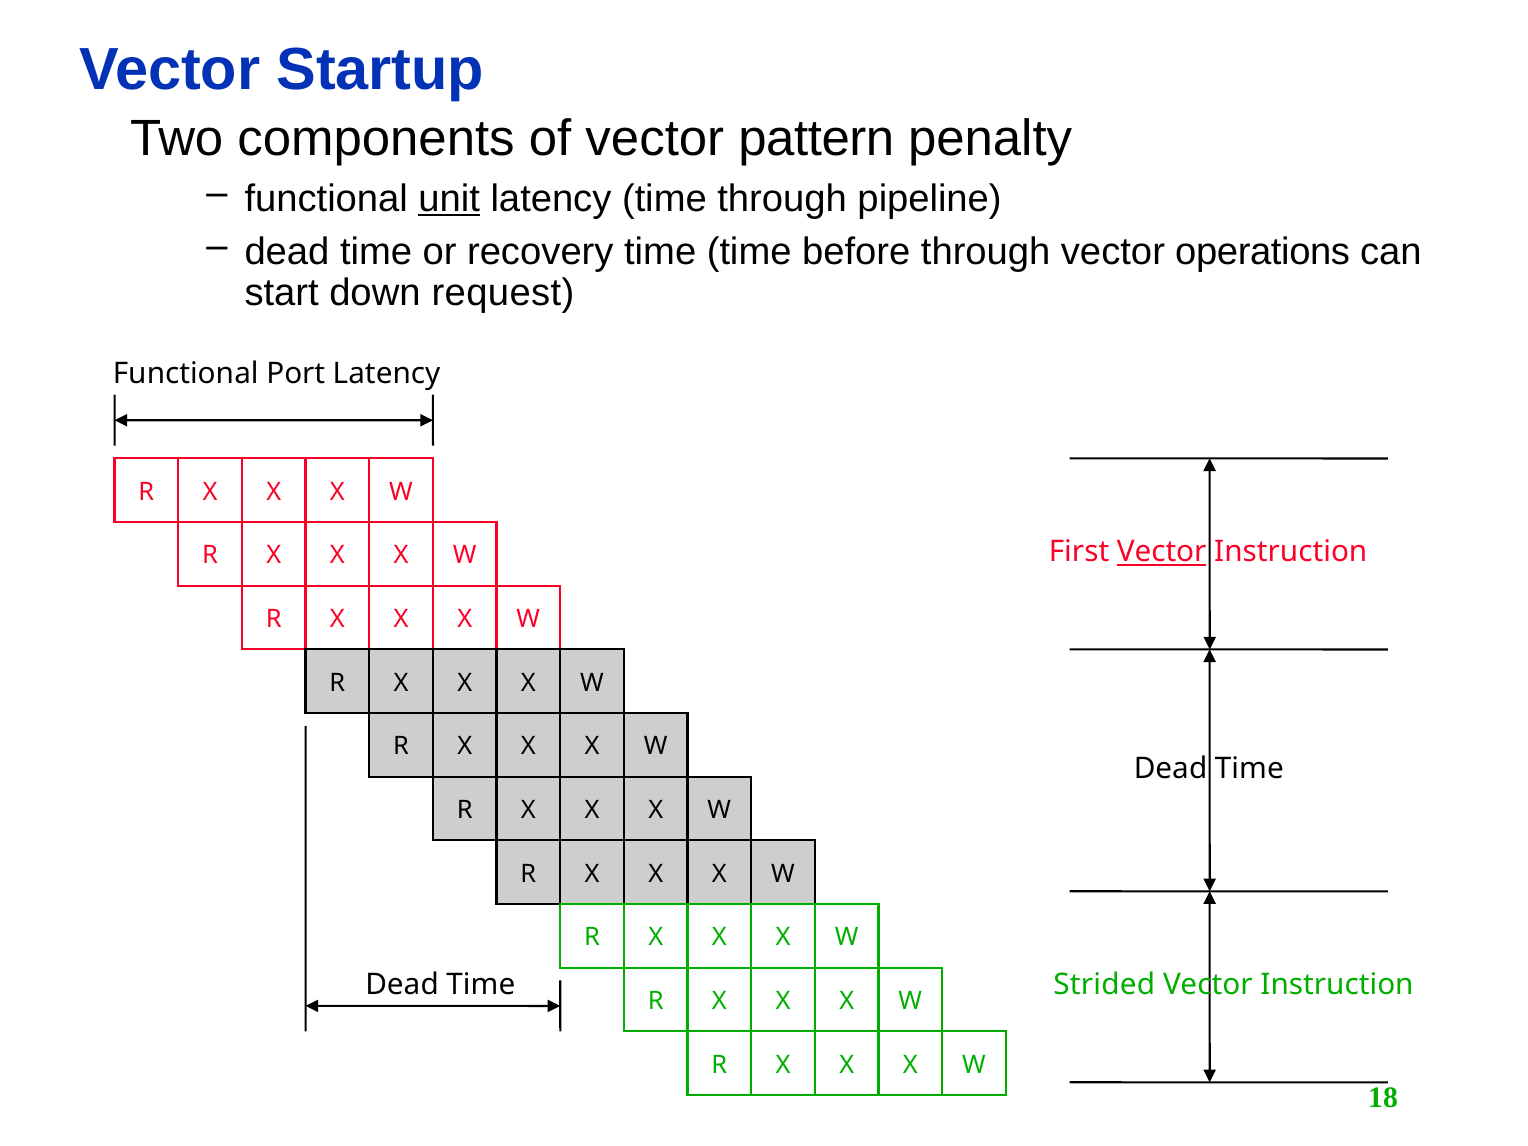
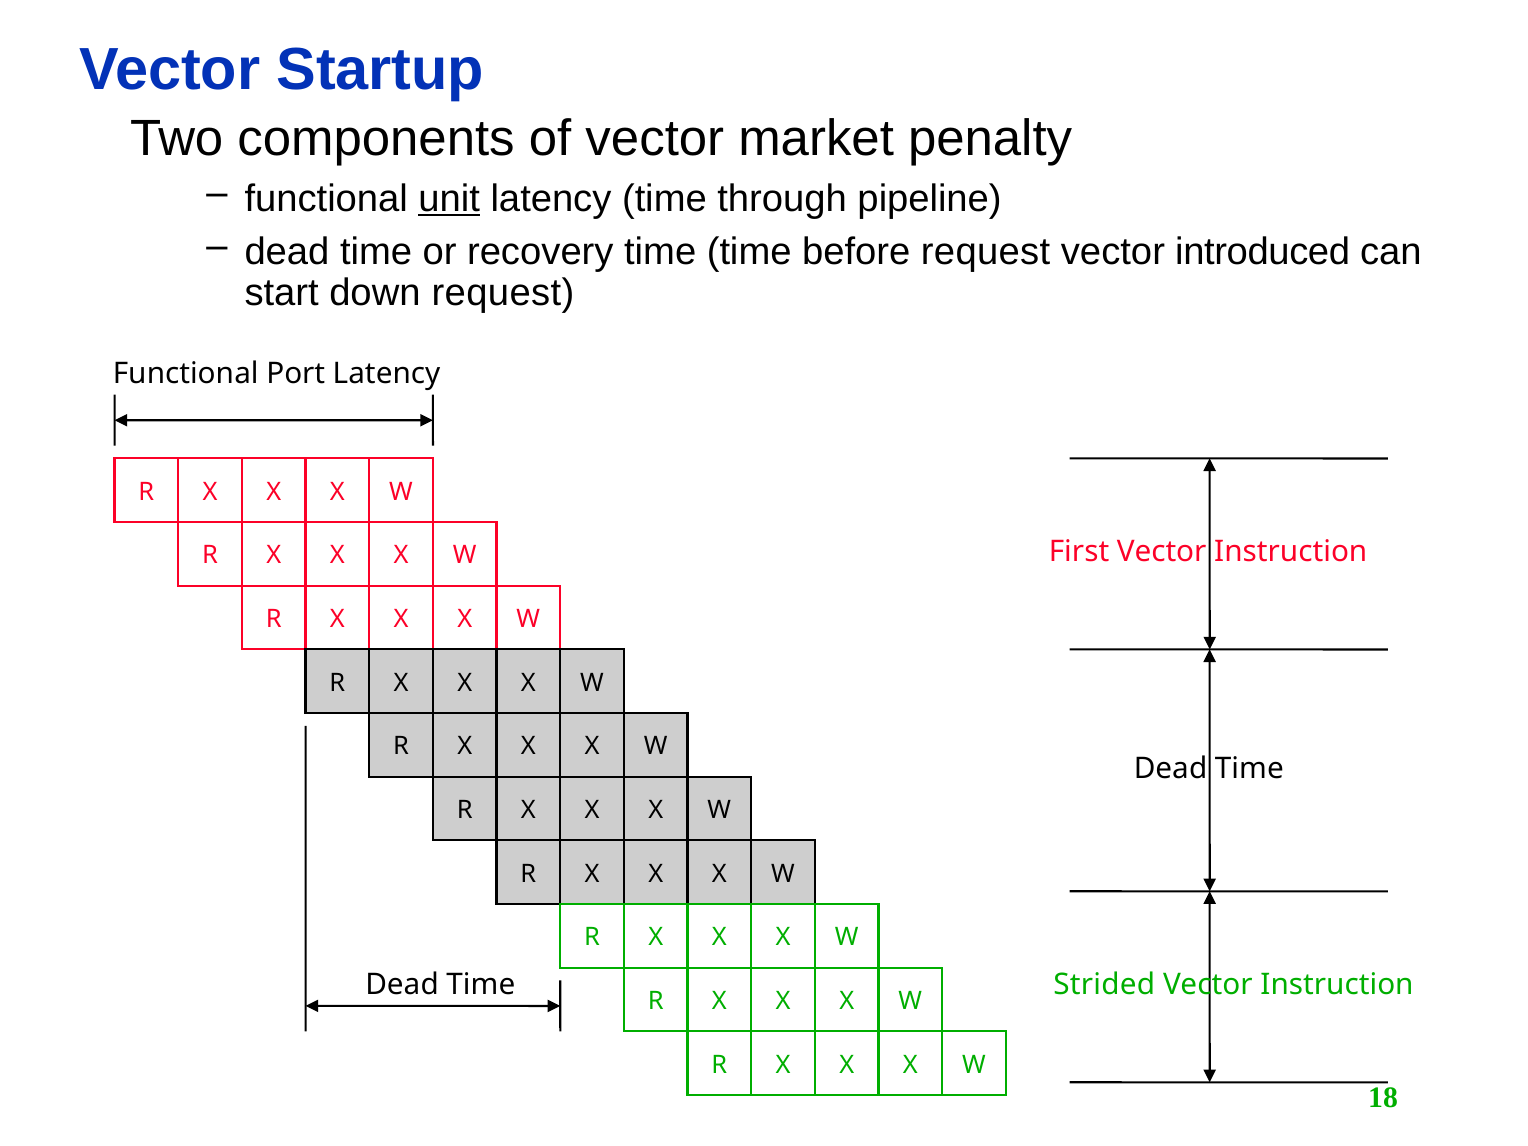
pattern: pattern -> market
before through: through -> request
operations: operations -> introduced
Vector at (1162, 552) underline: present -> none
